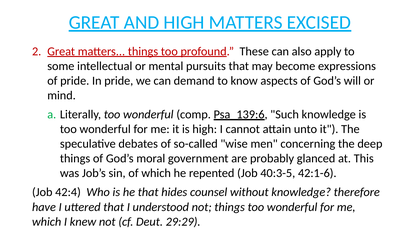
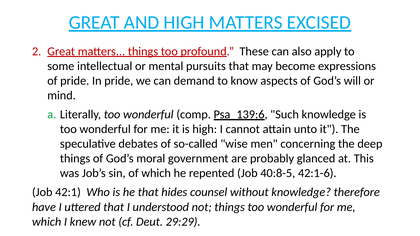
40:3-5: 40:3-5 -> 40:8-5
42:4: 42:4 -> 42:1
